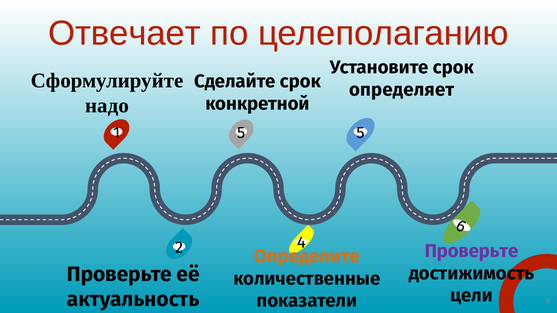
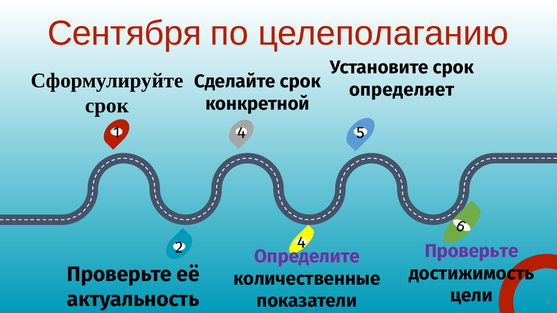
Отвечает: Отвечает -> Сентября
надо at (107, 106): надо -> срок
1 5: 5 -> 4
Определите colour: orange -> purple
